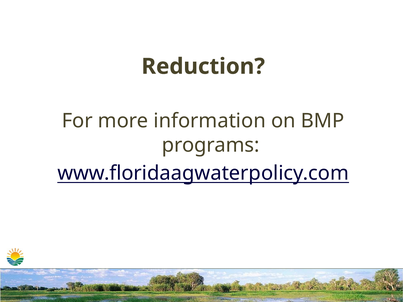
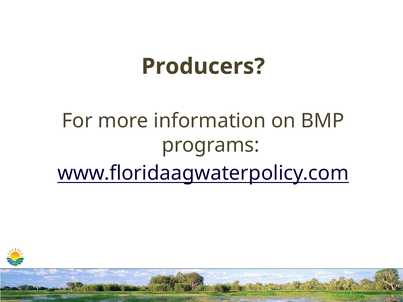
Reduction: Reduction -> Producers
